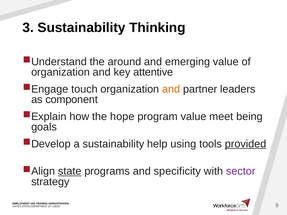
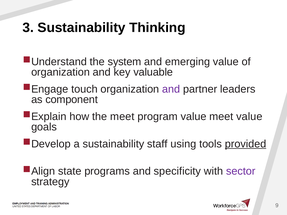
around: around -> system
attentive: attentive -> valuable
and at (171, 89) colour: orange -> purple
the hope: hope -> meet
meet being: being -> value
help: help -> staff
state underline: present -> none
